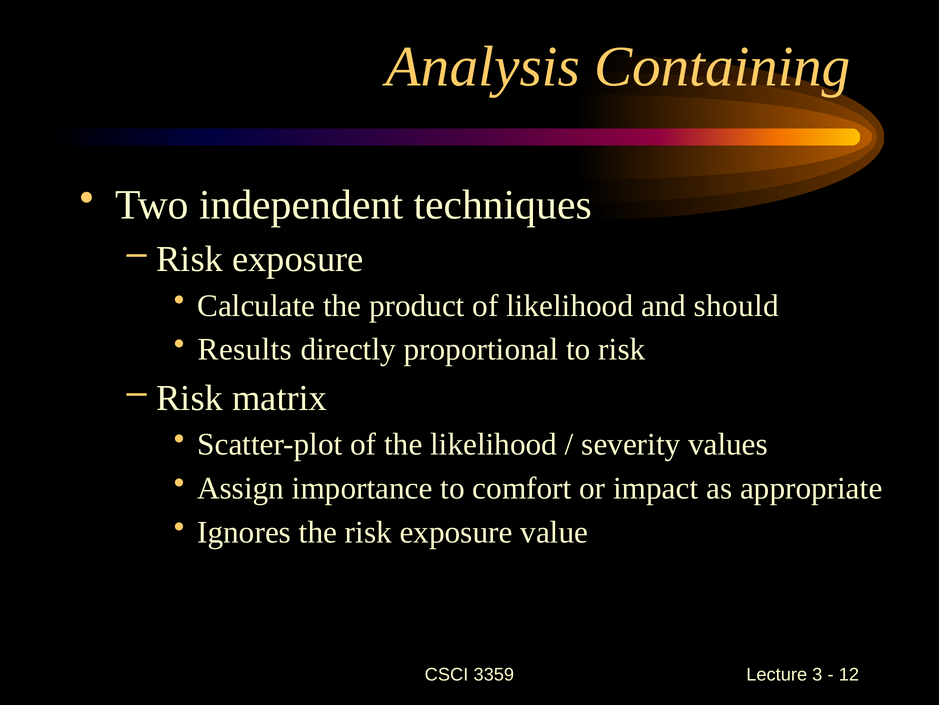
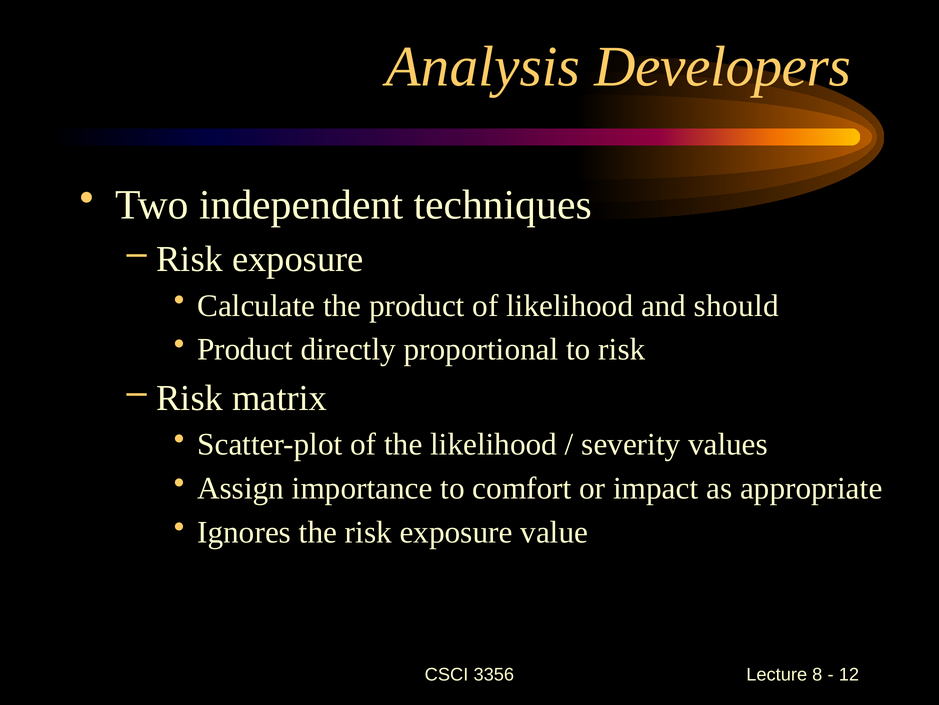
Containing: Containing -> Developers
Results at (245, 349): Results -> Product
3359: 3359 -> 3356
3: 3 -> 8
